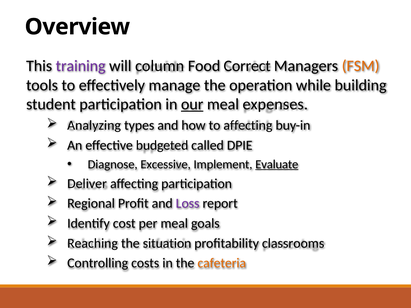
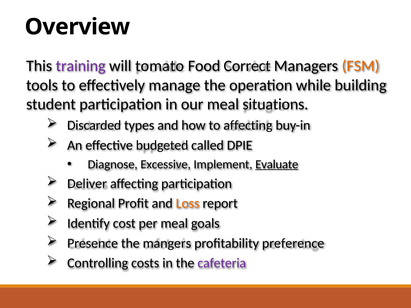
column: column -> tomato
our underline: present -> none
expenses: expenses -> situations
Analyzing: Analyzing -> Discarded
Loss colour: purple -> orange
Reaching: Reaching -> Presence
situation: situation -> mangers
classrooms: classrooms -> preference
cafeteria colour: orange -> purple
